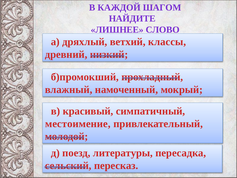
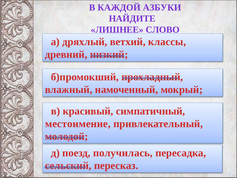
ШАГОМ: ШАГОМ -> АЗБУКИ
литературы: литературы -> получилась
